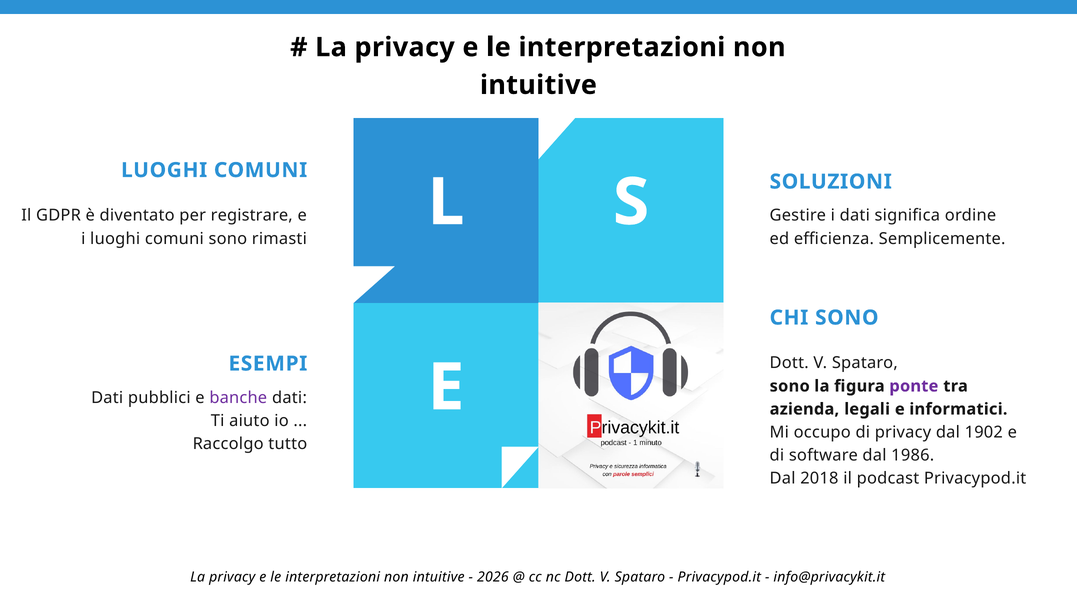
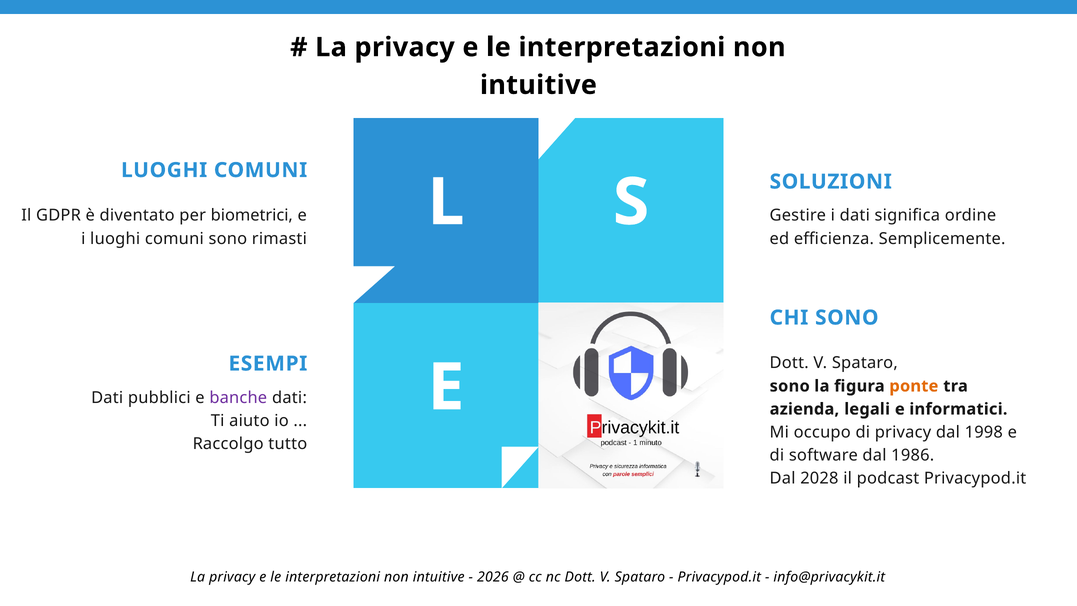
registrare: registrare -> biometrici
ponte colour: purple -> orange
1902: 1902 -> 1998
2018: 2018 -> 2028
